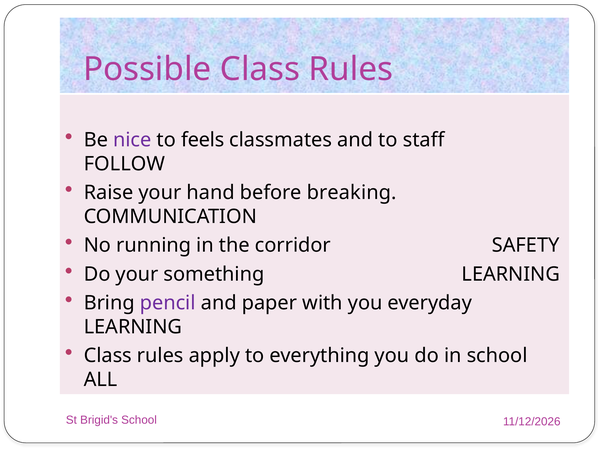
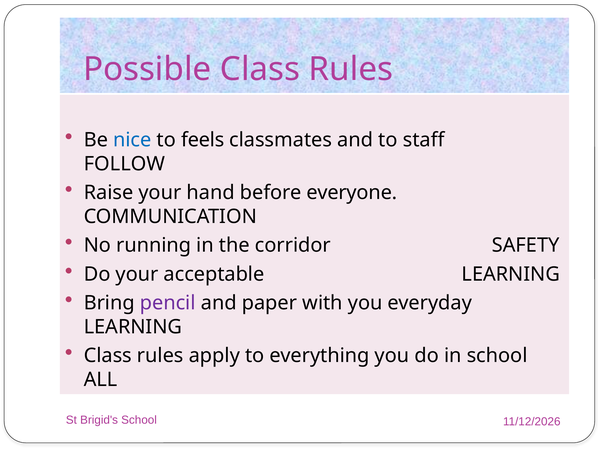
nice colour: purple -> blue
breaking: breaking -> everyone
something: something -> acceptable
